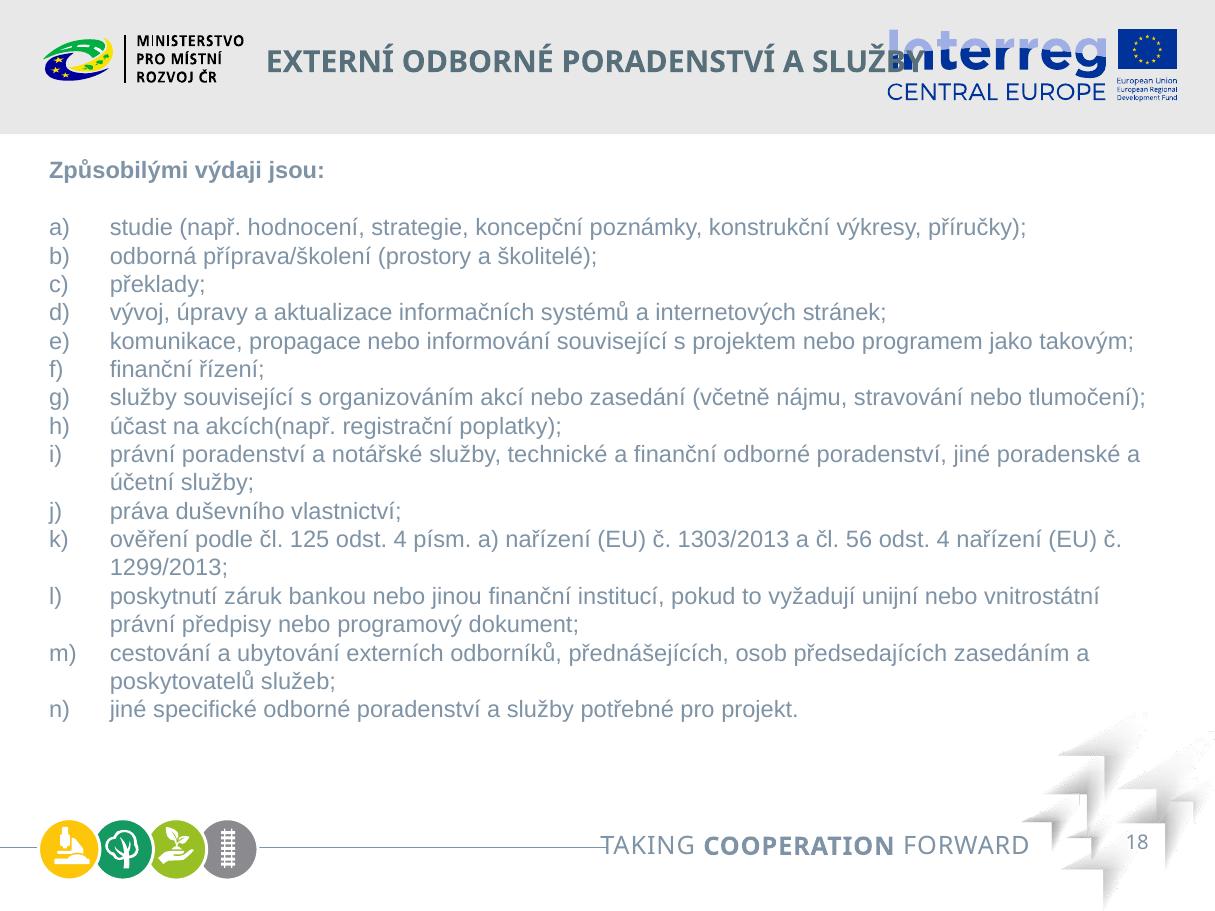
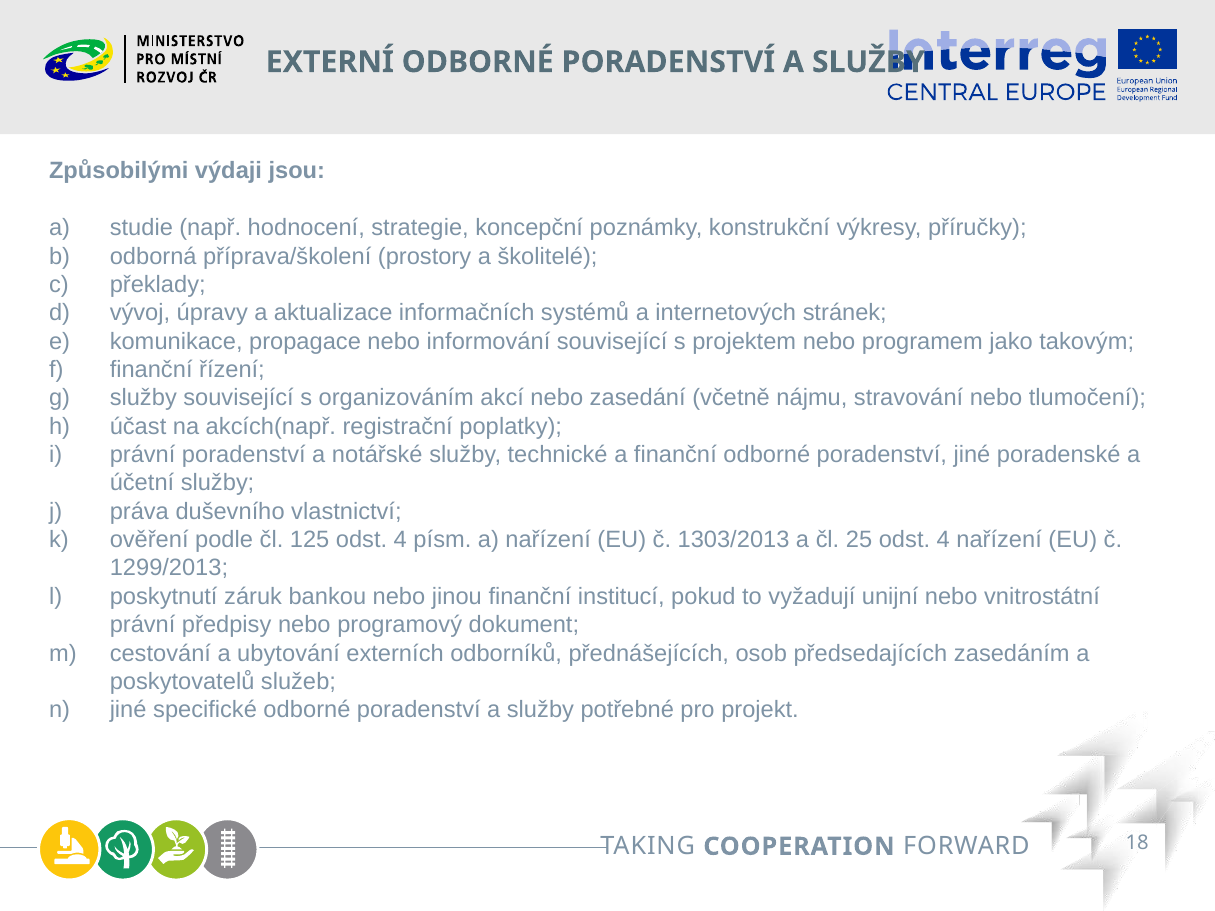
56: 56 -> 25
